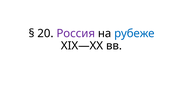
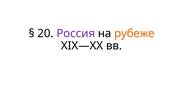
рубеже colour: blue -> orange
